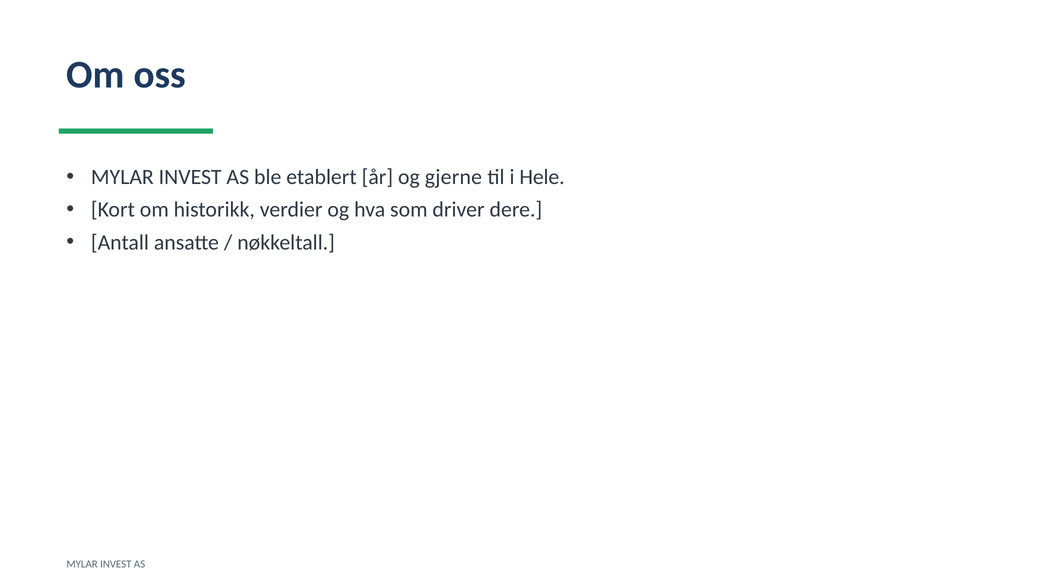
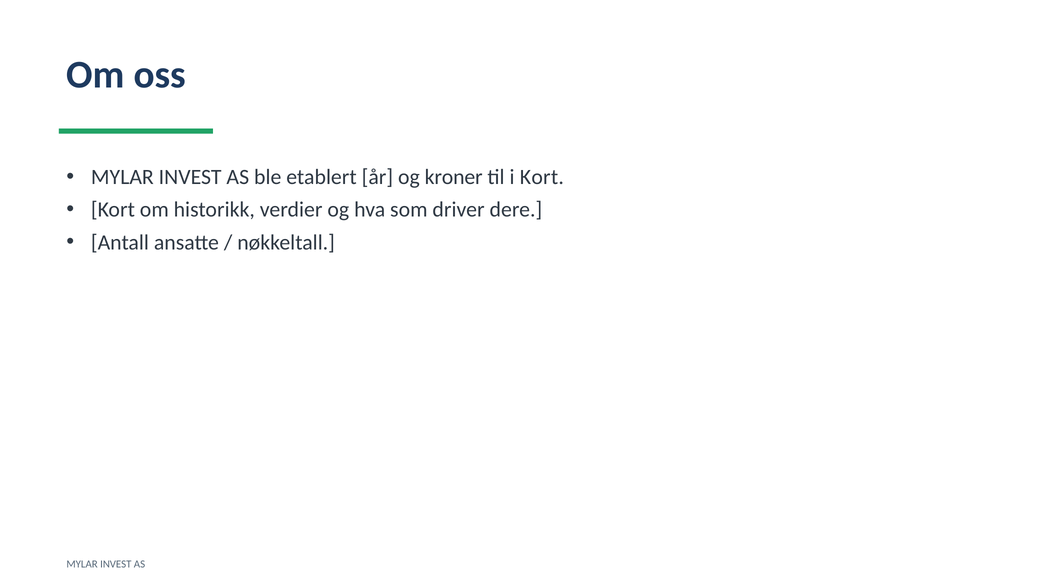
gjerne: gjerne -> kroner
i Hele: Hele -> Kort
